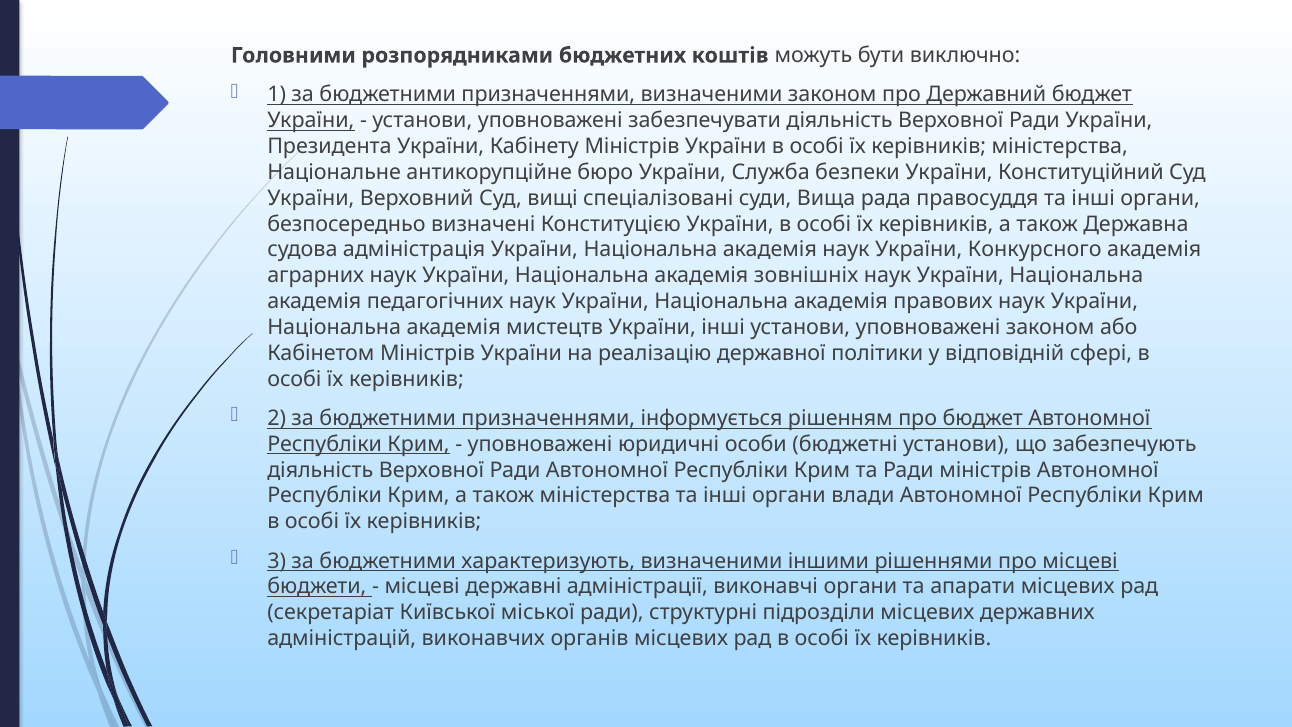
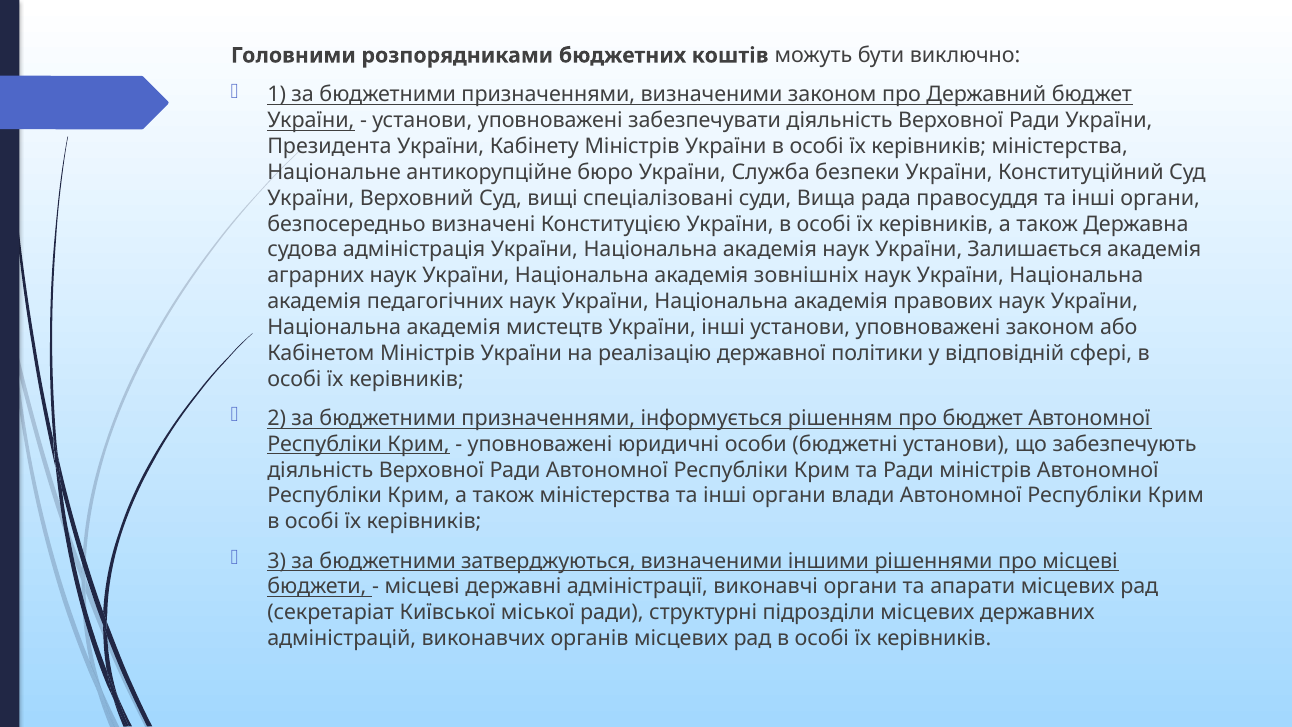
Конкурсного: Конкурсного -> Залишається
характеризують: характеризують -> затверджуються
